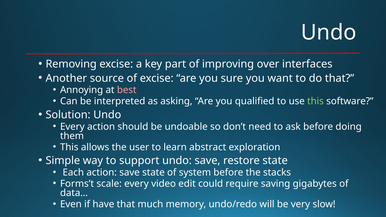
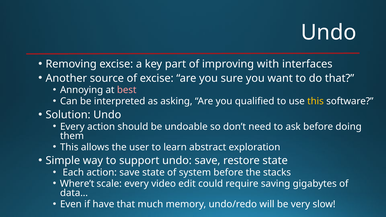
over: over -> with
this at (316, 101) colour: light green -> yellow
Forms’t: Forms’t -> Where’t
